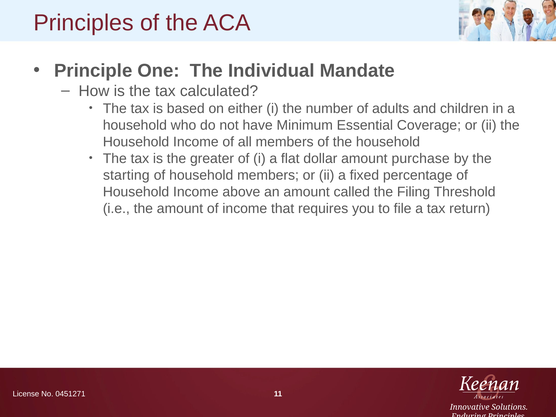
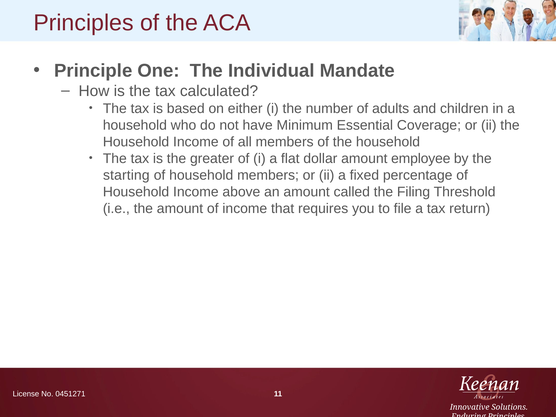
purchase: purchase -> employee
